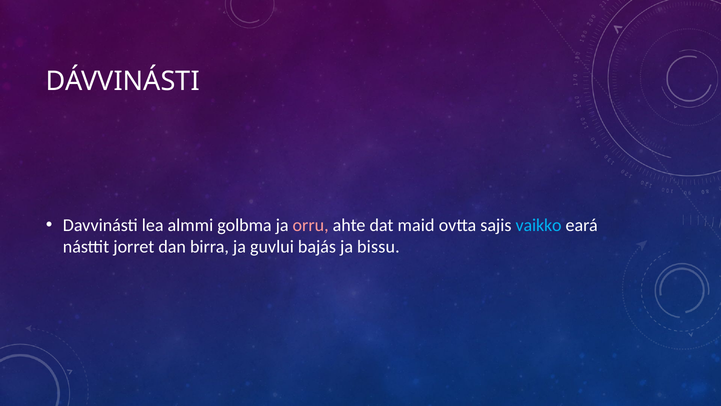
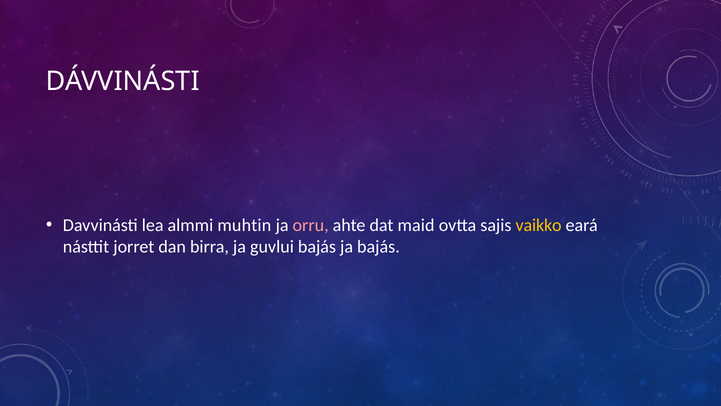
golbma: golbma -> muhtin
vaikko colour: light blue -> yellow
ja bissu: bissu -> bajás
